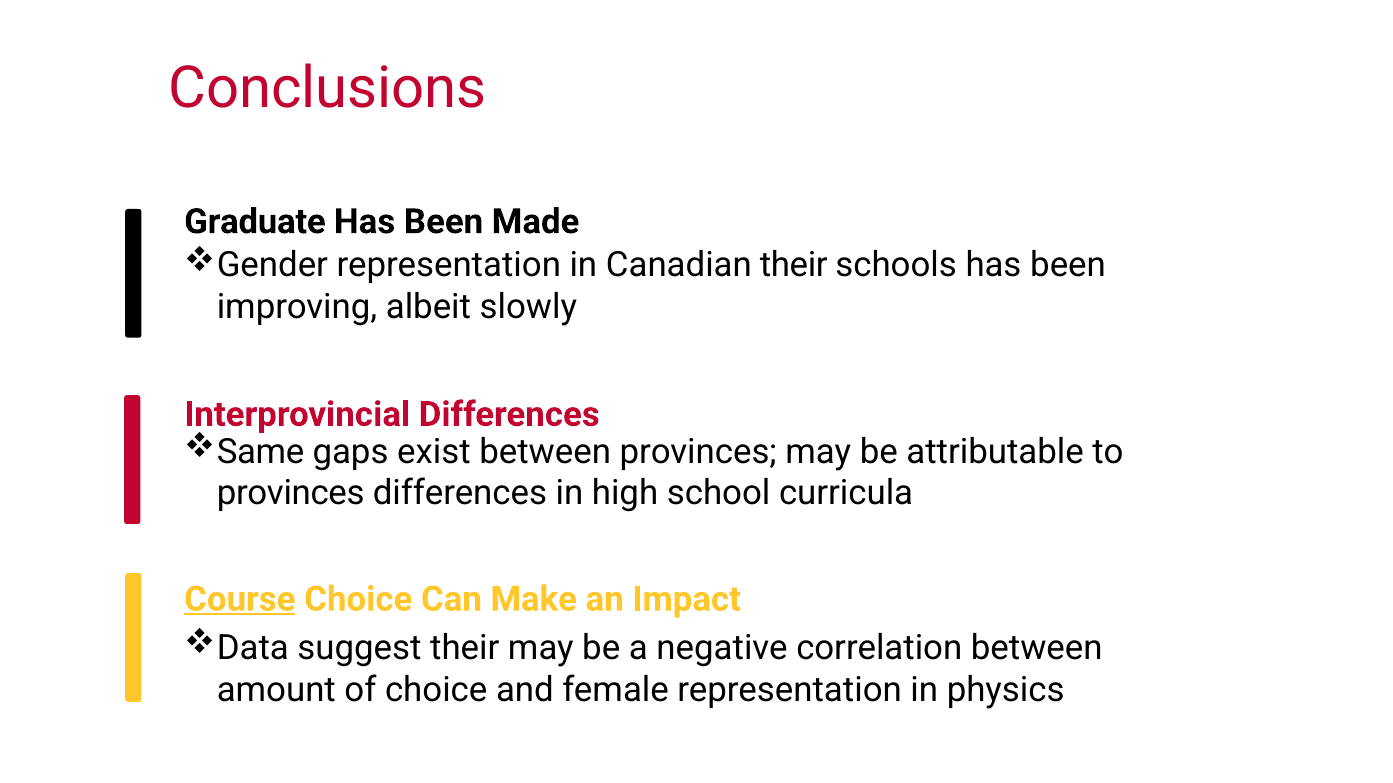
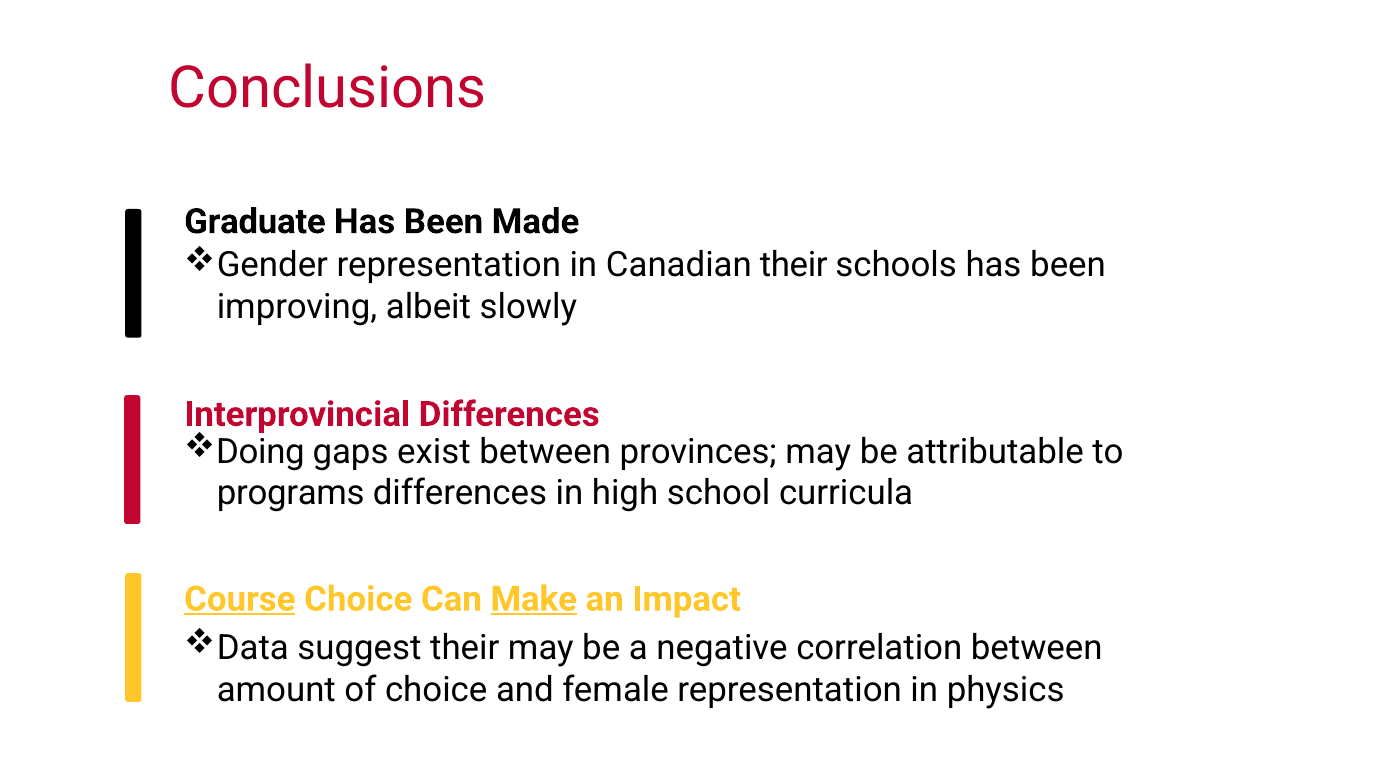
Same: Same -> Doing
provinces at (291, 494): provinces -> programs
Make underline: none -> present
